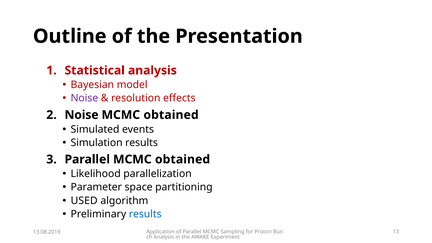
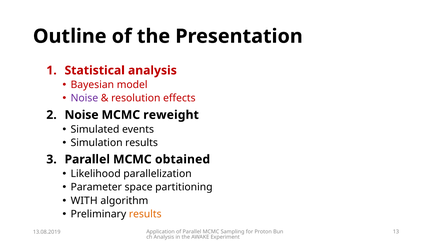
obtained at (171, 115): obtained -> reweight
USED: USED -> WITH
results at (145, 214) colour: blue -> orange
